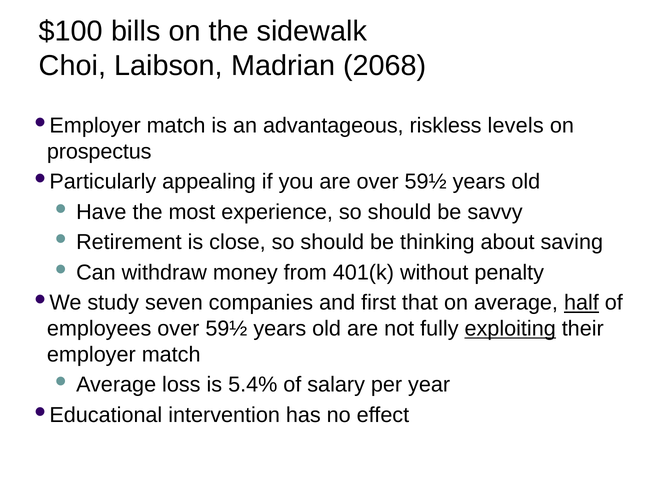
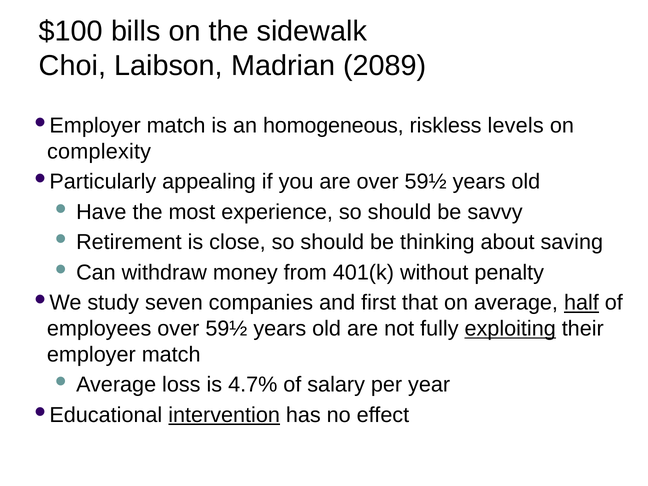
2068: 2068 -> 2089
advantageous: advantageous -> homogeneous
prospectus: prospectus -> complexity
5.4%: 5.4% -> 4.7%
intervention underline: none -> present
